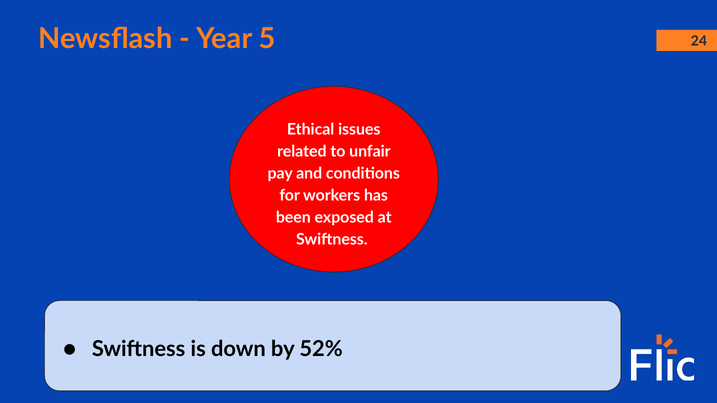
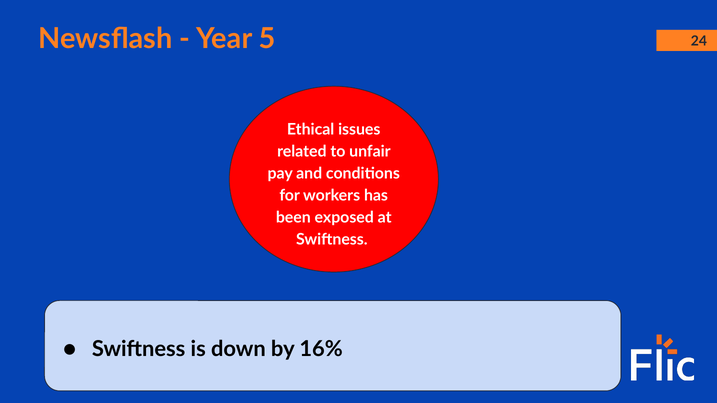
52%: 52% -> 16%
